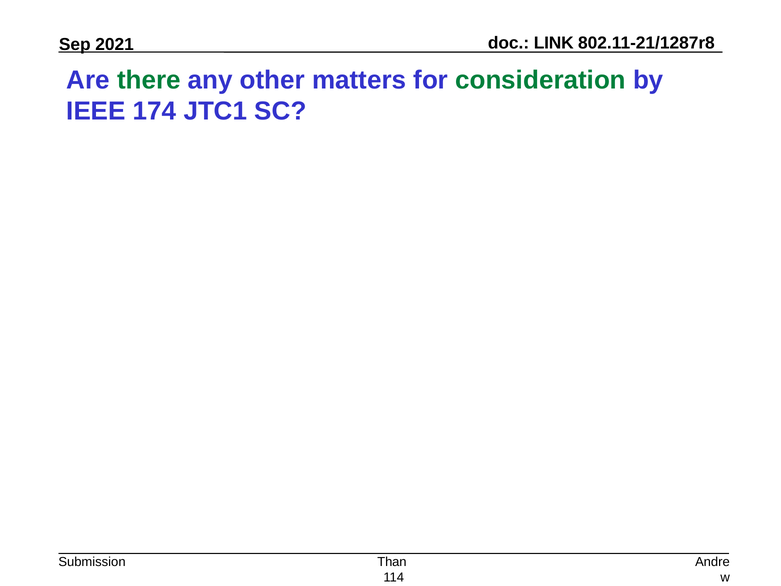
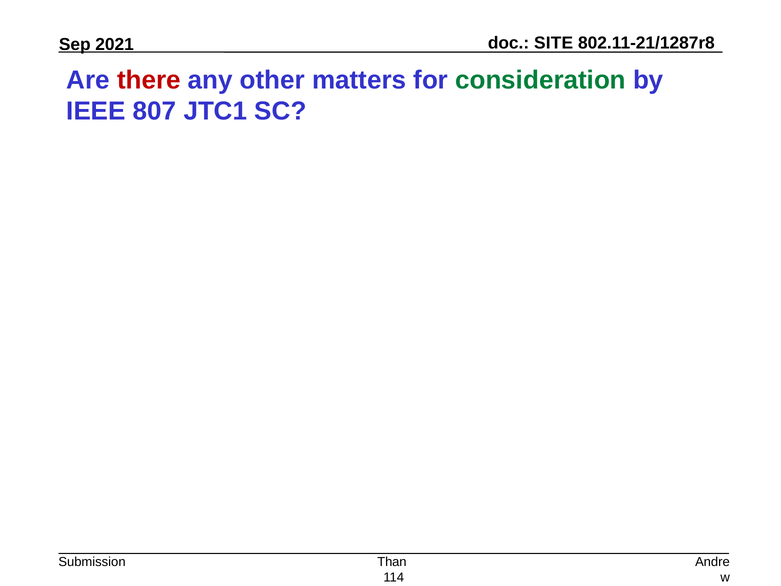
LINK: LINK -> SITE
there colour: green -> red
174: 174 -> 807
